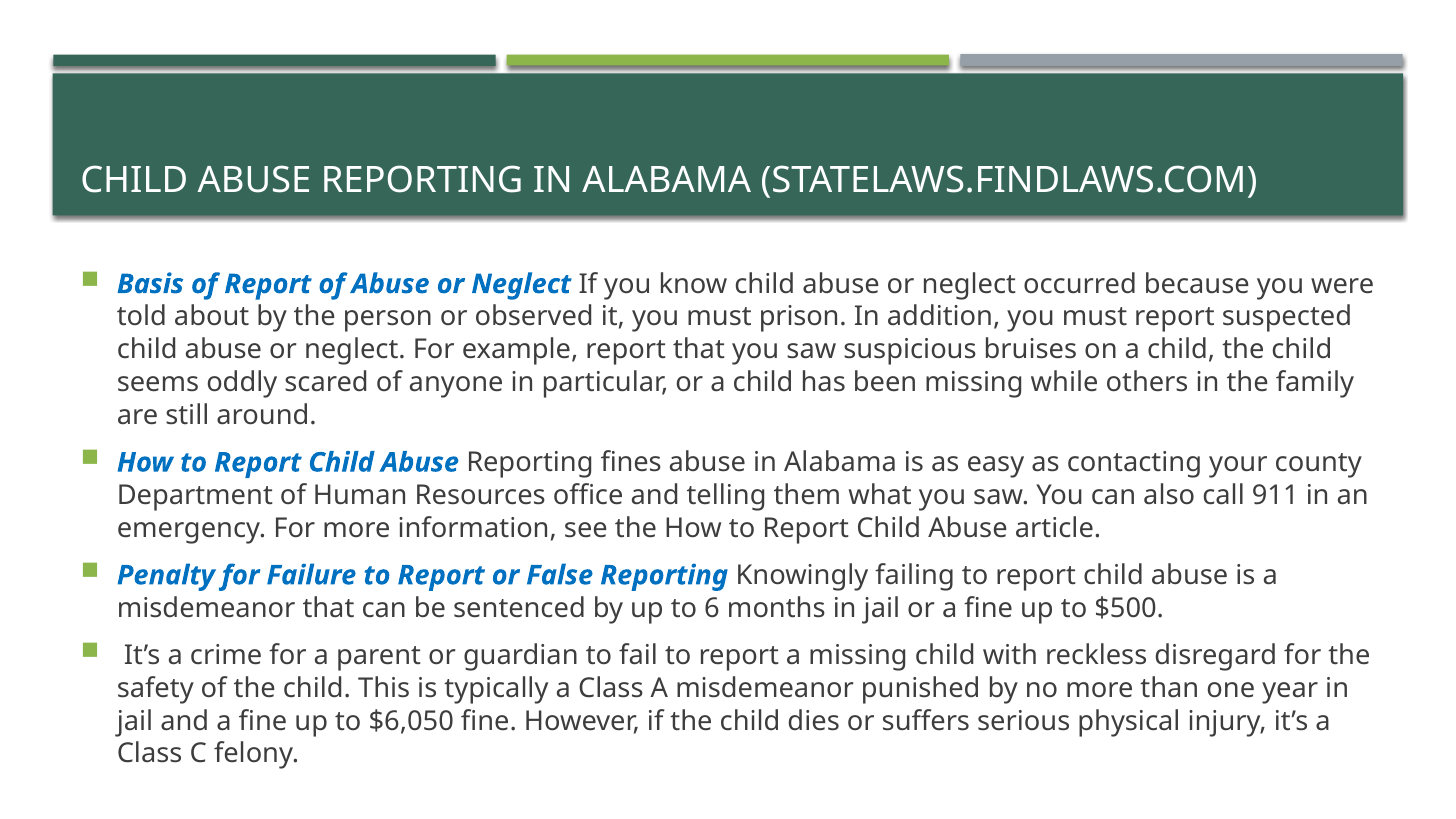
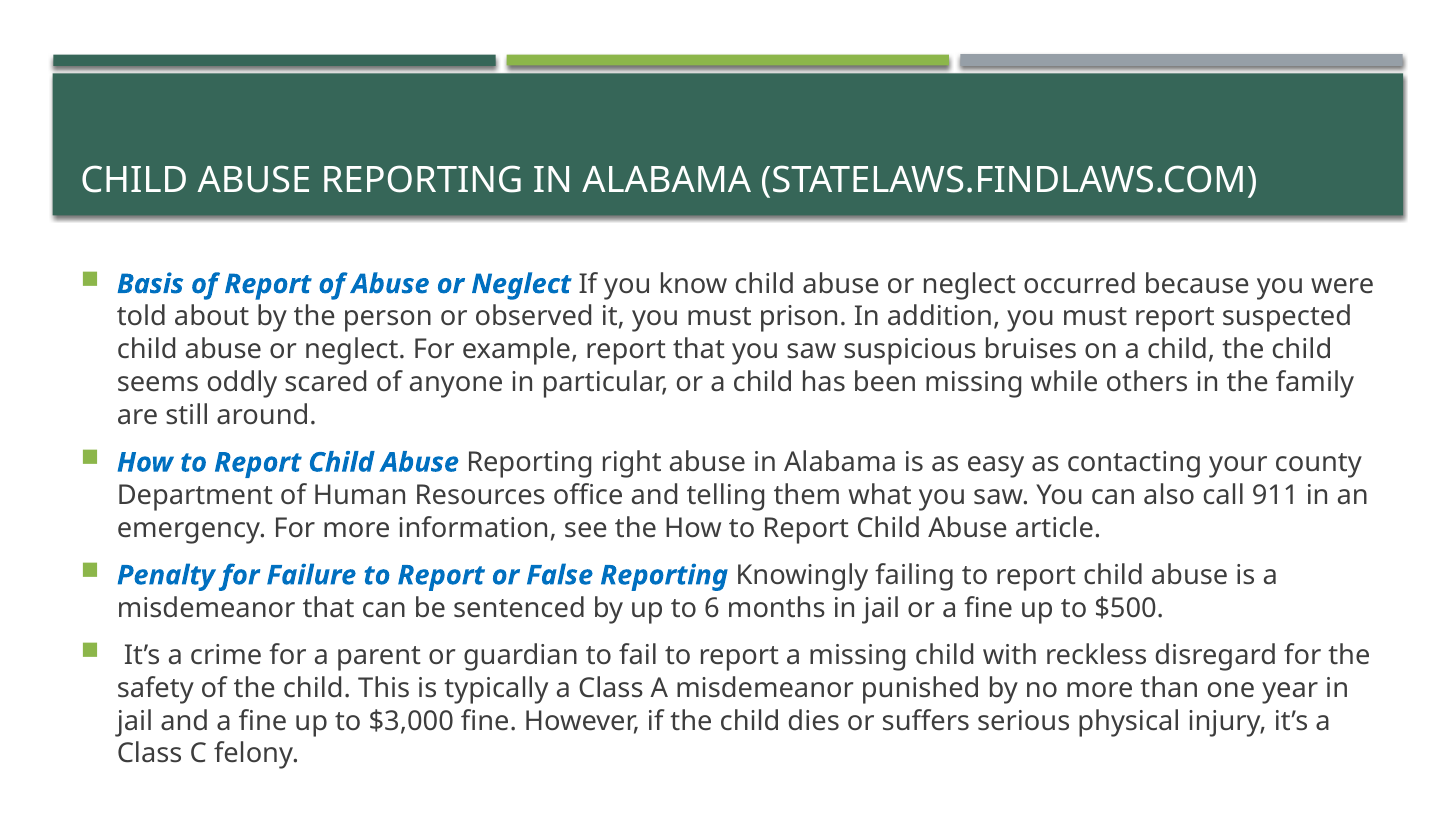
fines: fines -> right
$6,050: $6,050 -> $3,000
